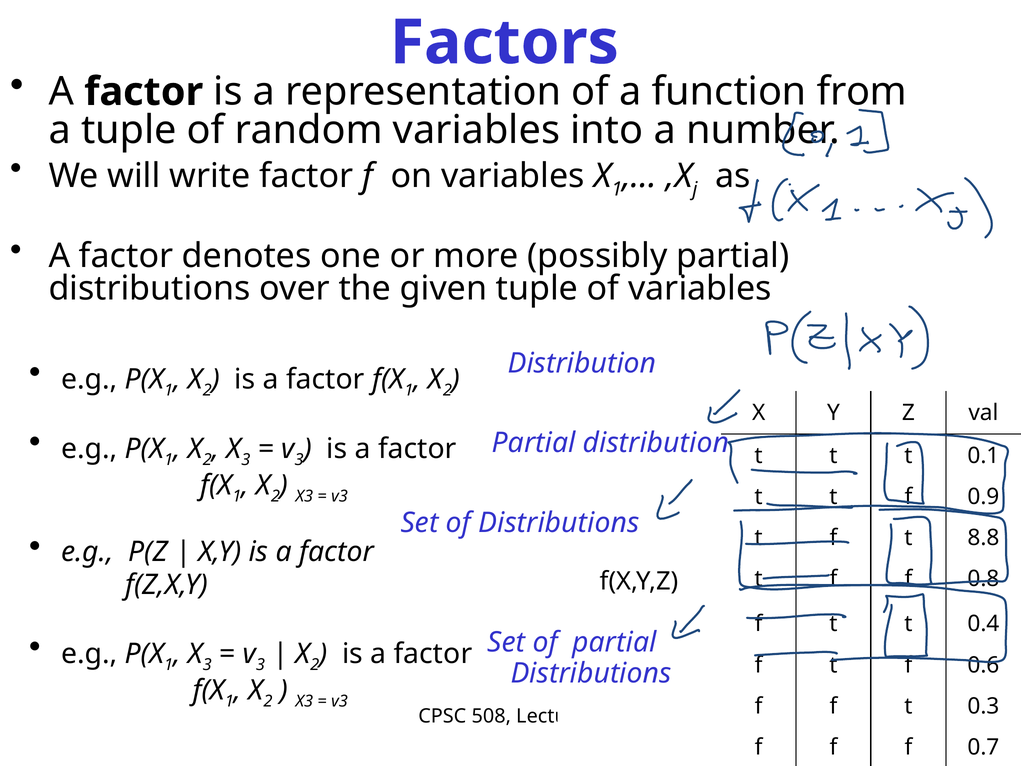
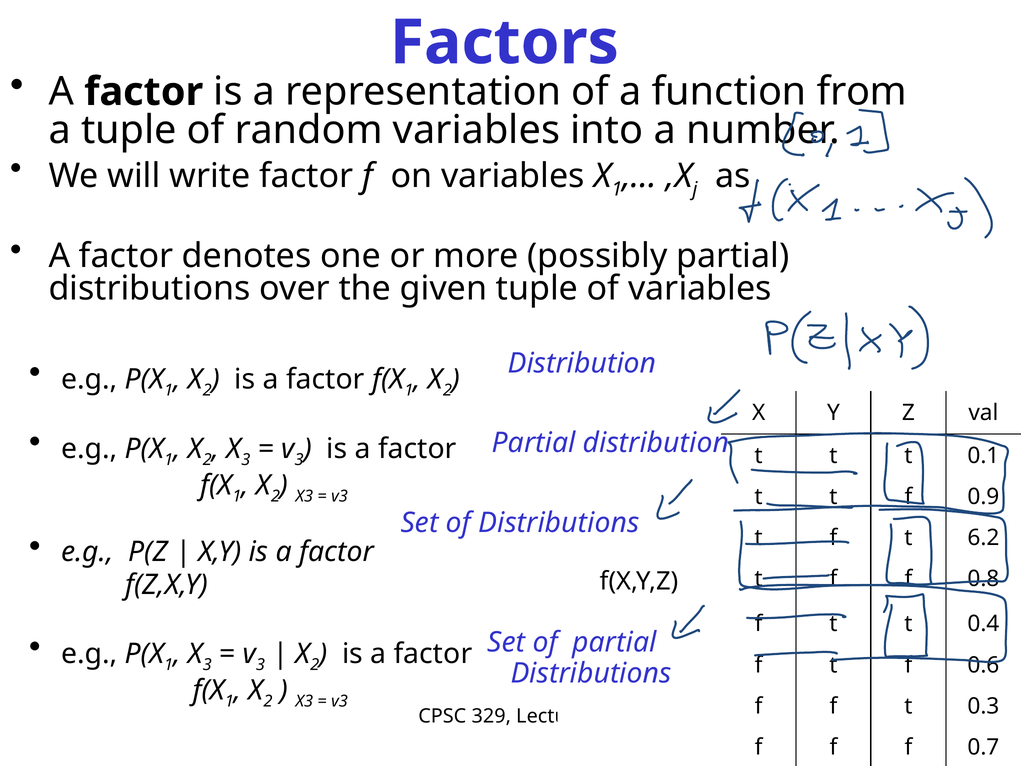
8.8: 8.8 -> 6.2
508: 508 -> 329
